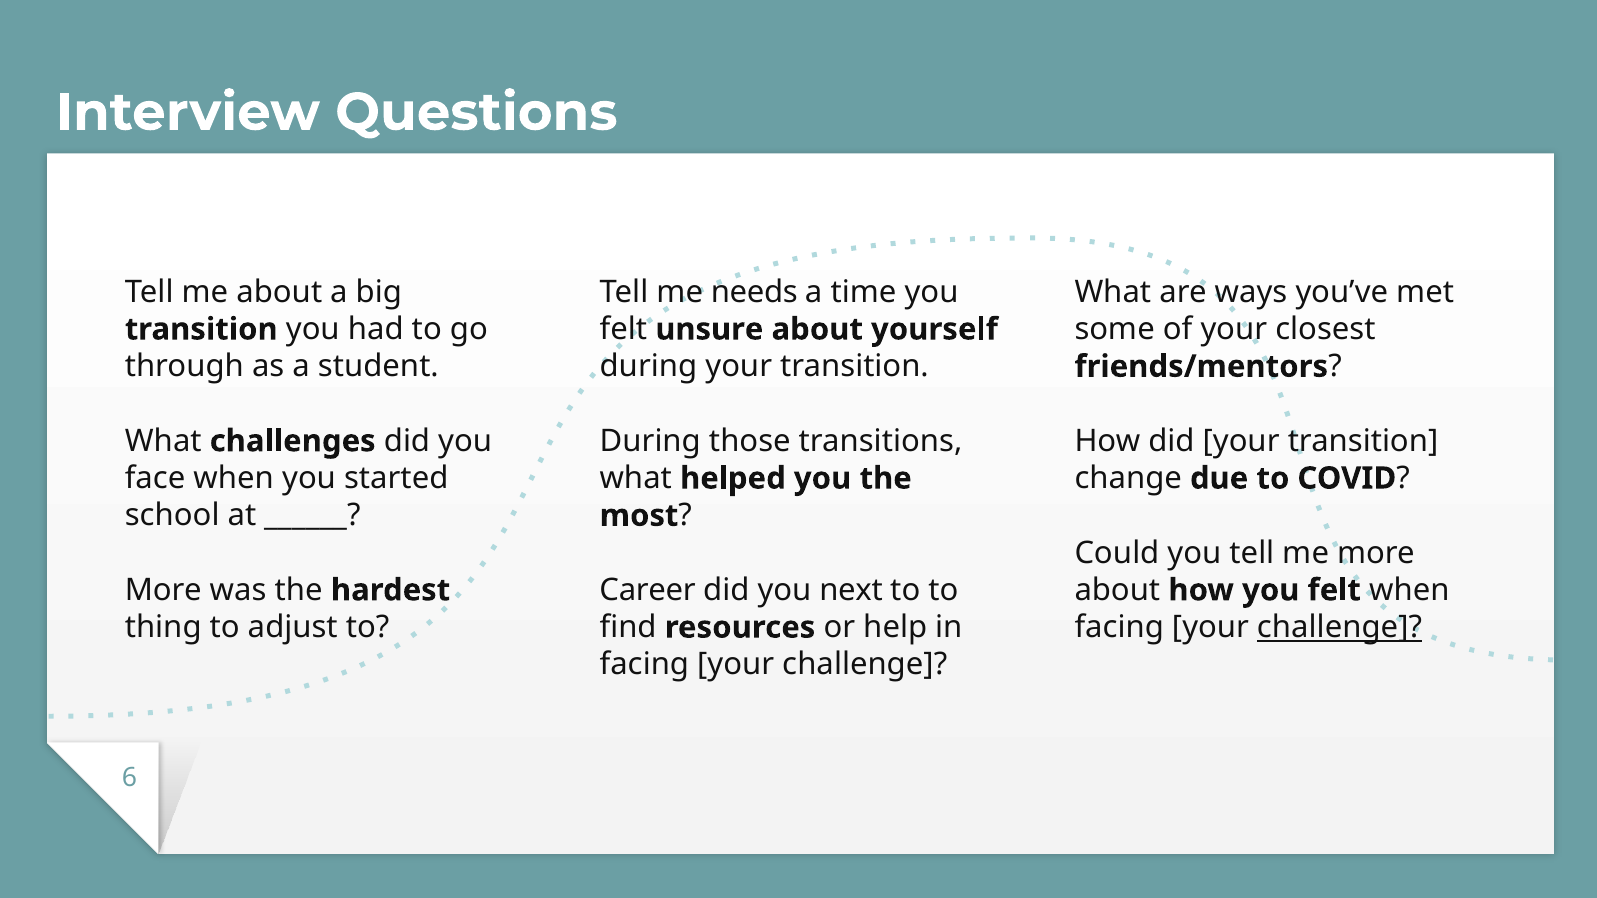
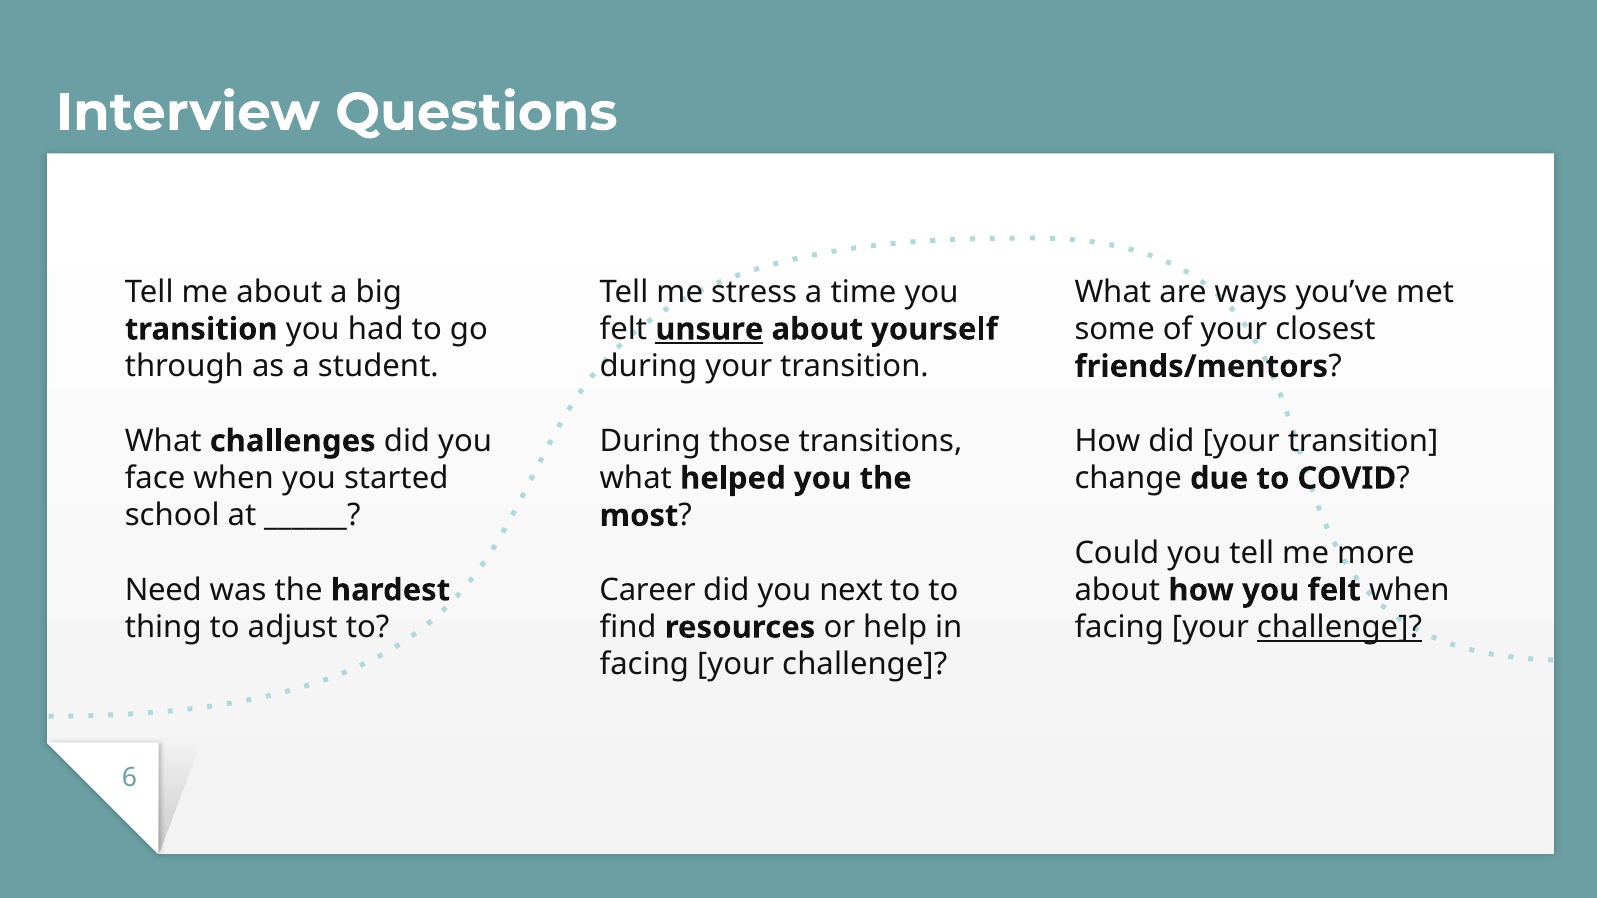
needs: needs -> stress
unsure underline: none -> present
More at (163, 590): More -> Need
